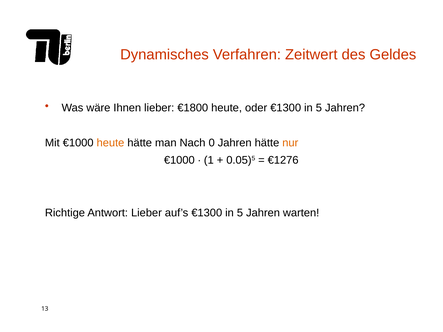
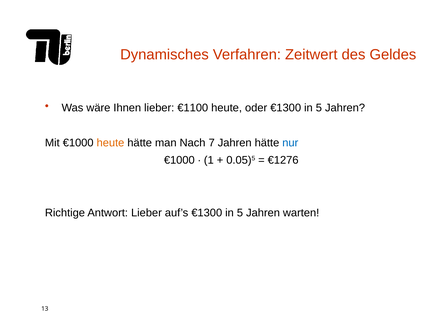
€1800: €1800 -> €1100
0: 0 -> 7
nur colour: orange -> blue
